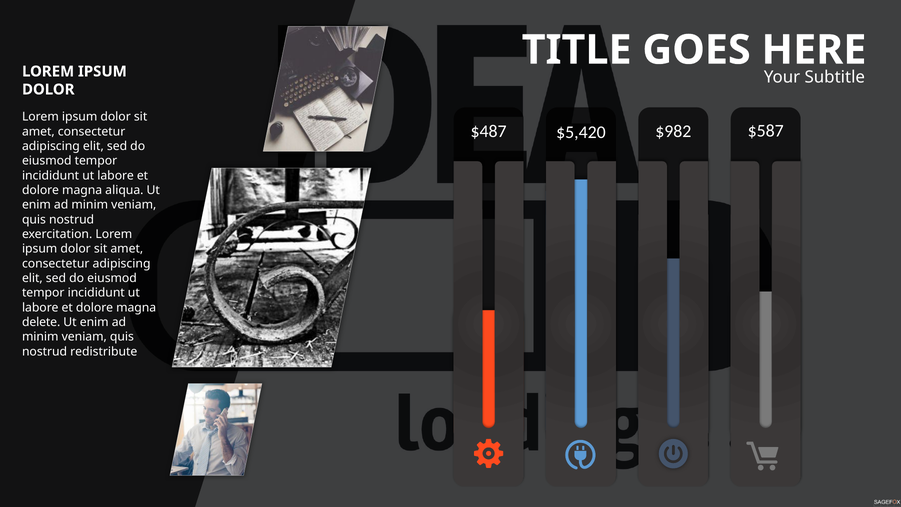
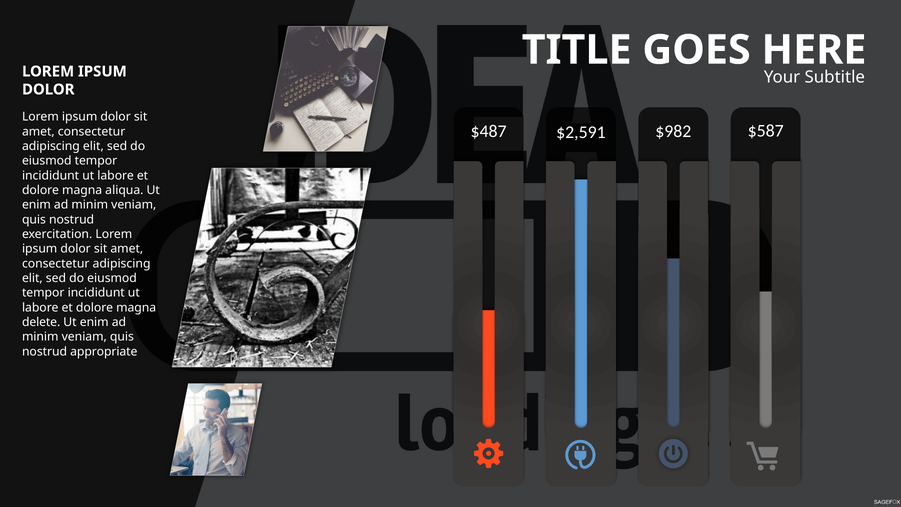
$5,420: $5,420 -> $2,591
redistribute: redistribute -> appropriate
